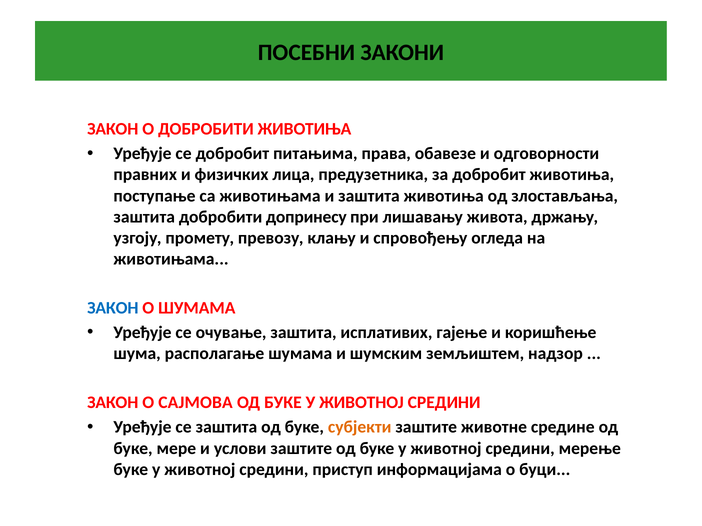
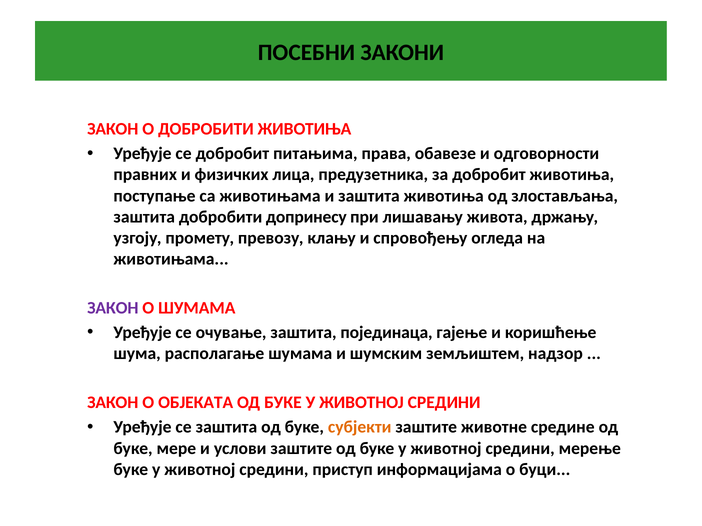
ЗАКОН at (113, 308) colour: blue -> purple
исплативих: исплативих -> појединаца
САЈМОВА: САЈМОВА -> ОБЈЕКАТА
